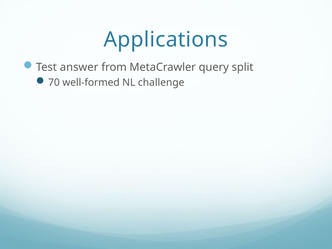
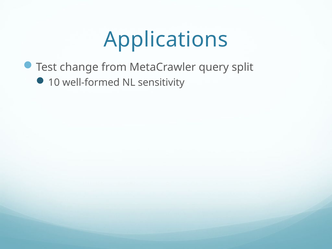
answer: answer -> change
70: 70 -> 10
challenge: challenge -> sensitivity
